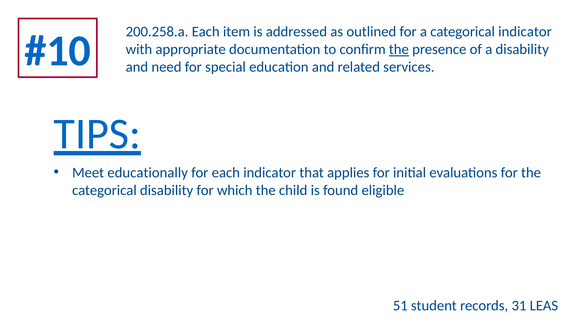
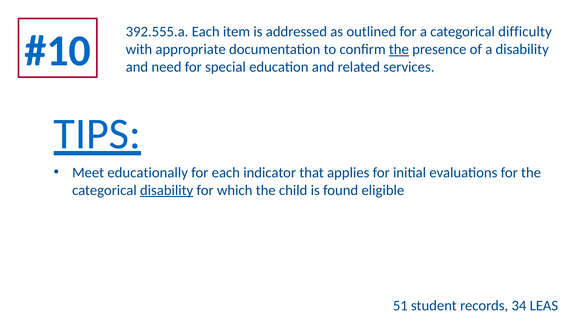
200.258.a: 200.258.a -> 392.555.a
categorical indicator: indicator -> difficulty
disability at (167, 190) underline: none -> present
31: 31 -> 34
